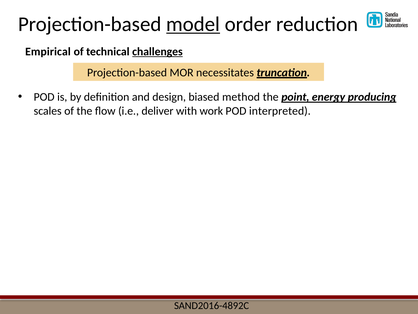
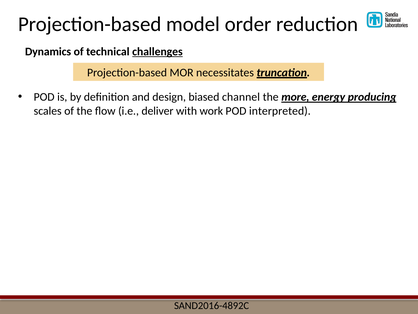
model underline: present -> none
Empirical: Empirical -> Dynamics
method: method -> channel
point: point -> more
